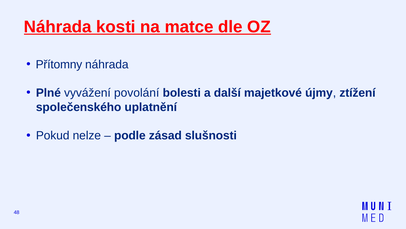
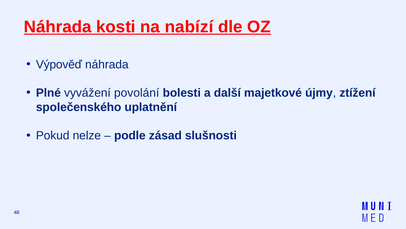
matce: matce -> nabízí
Přítomny: Přítomny -> Výpověď
